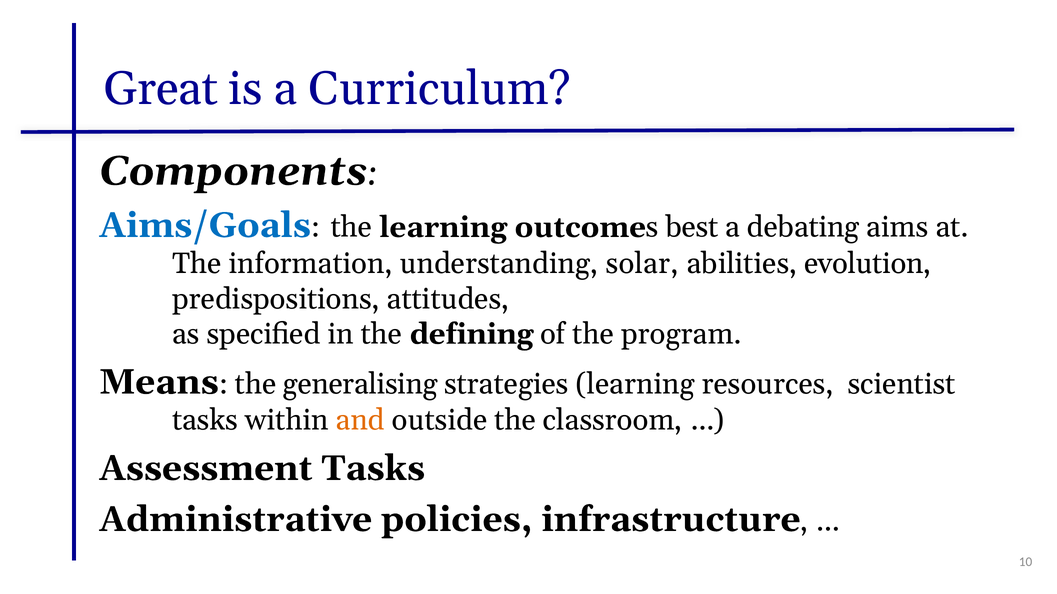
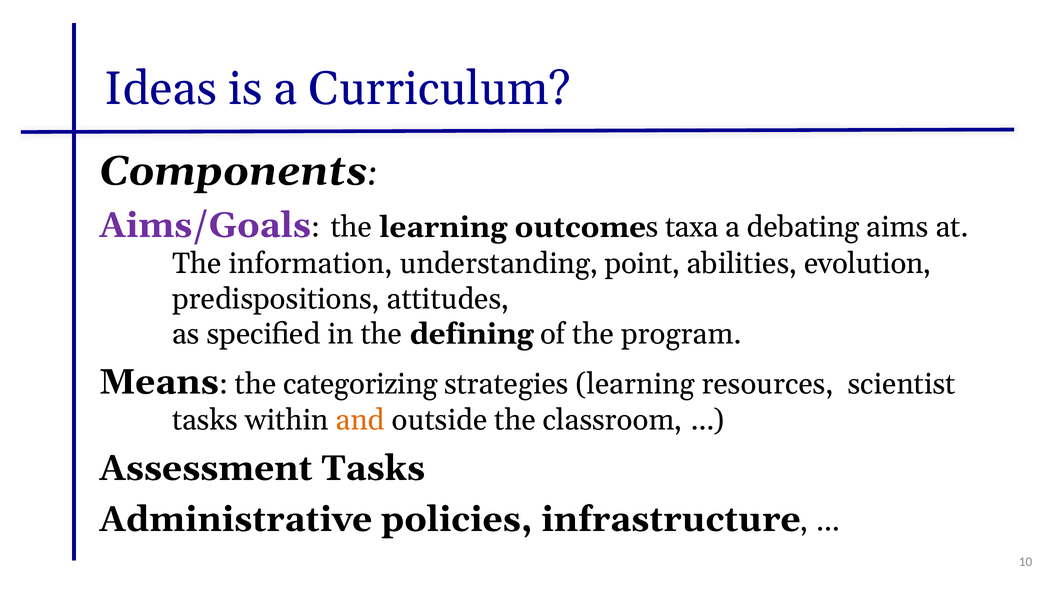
Great: Great -> Ideas
Aims/Goals colour: blue -> purple
best: best -> taxa
solar: solar -> point
generalising: generalising -> categorizing
